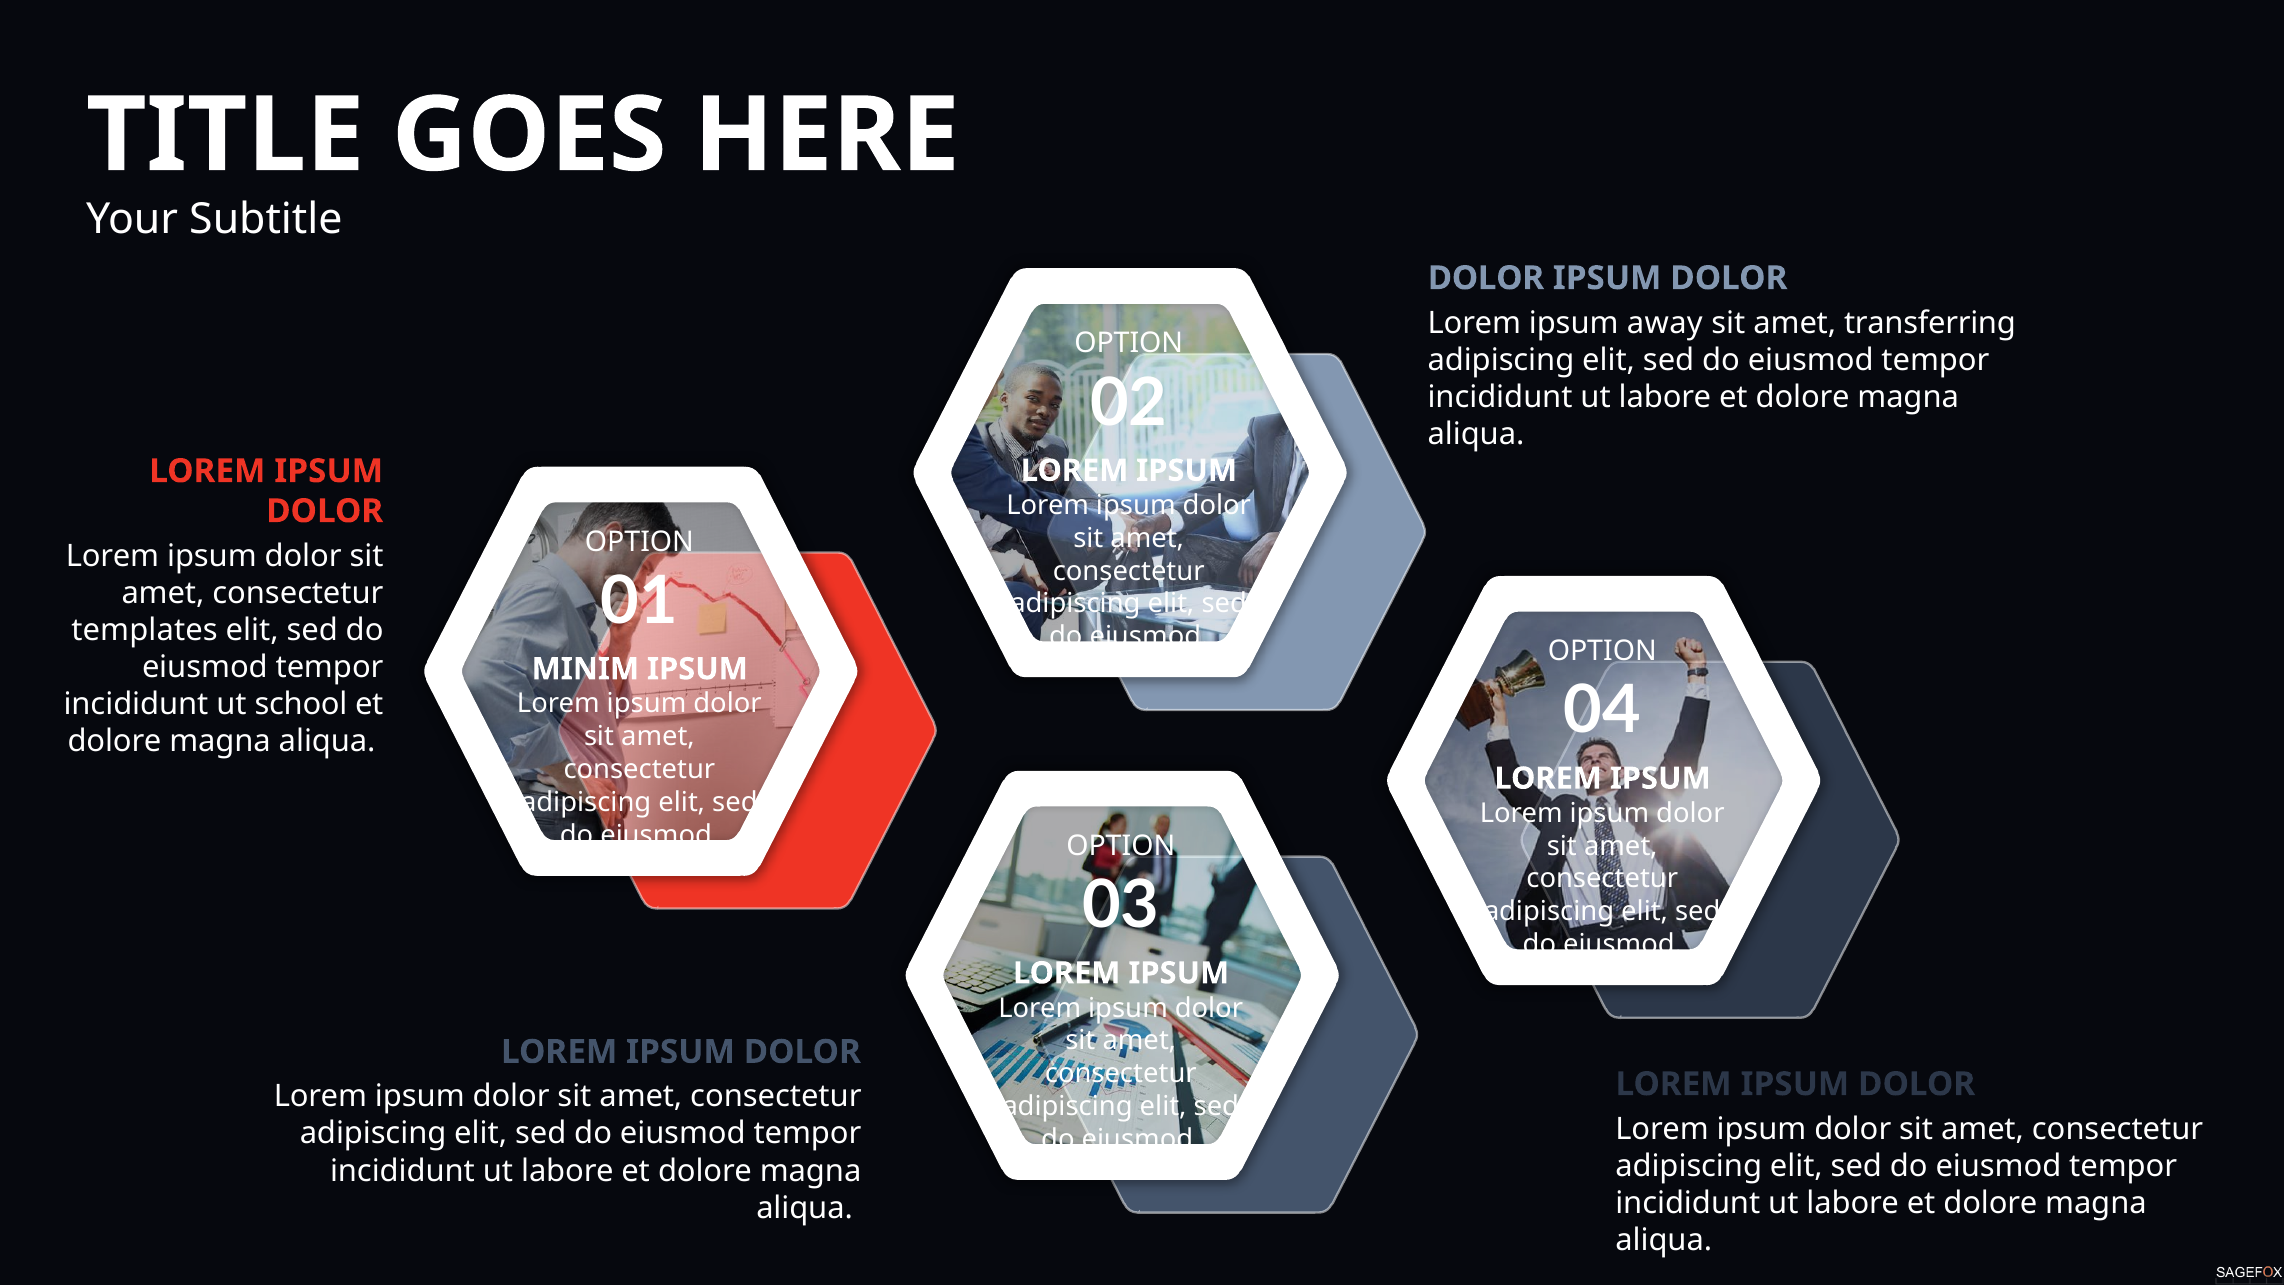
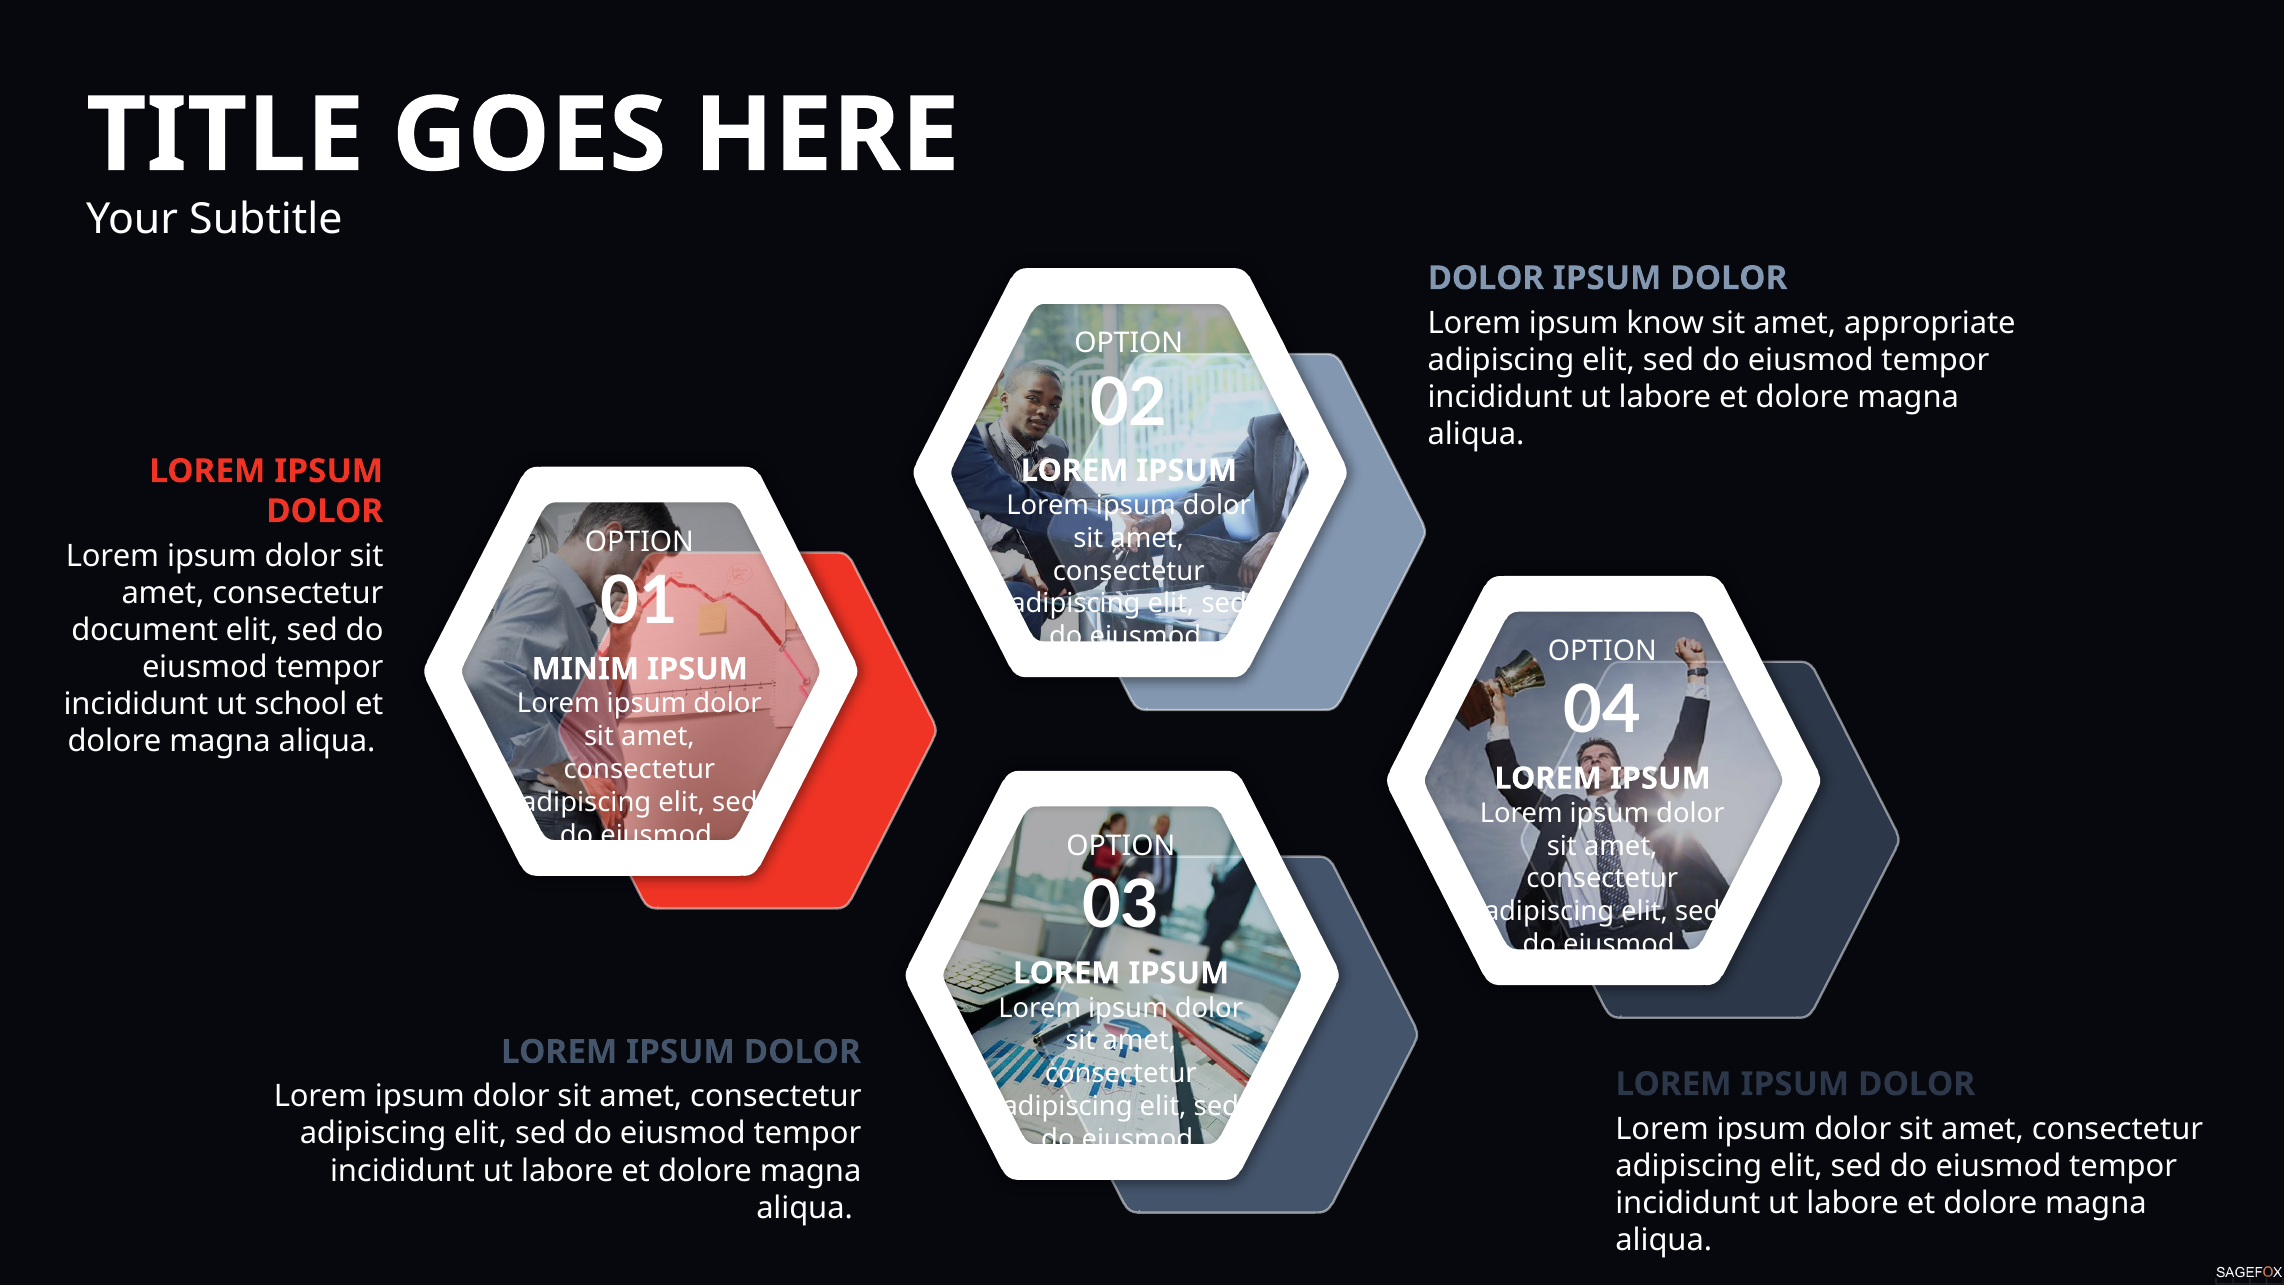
away: away -> know
transferring: transferring -> appropriate
templates: templates -> document
